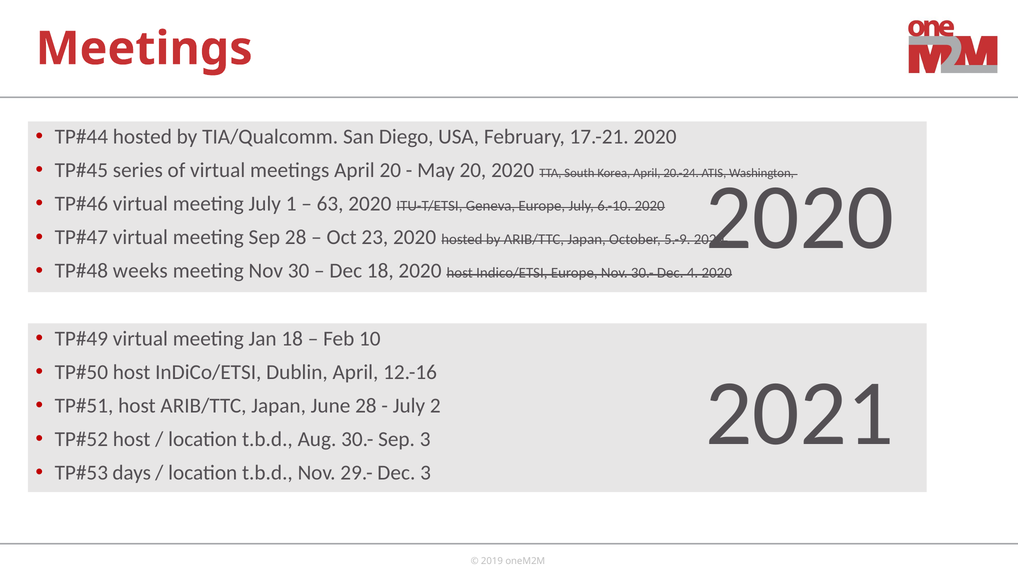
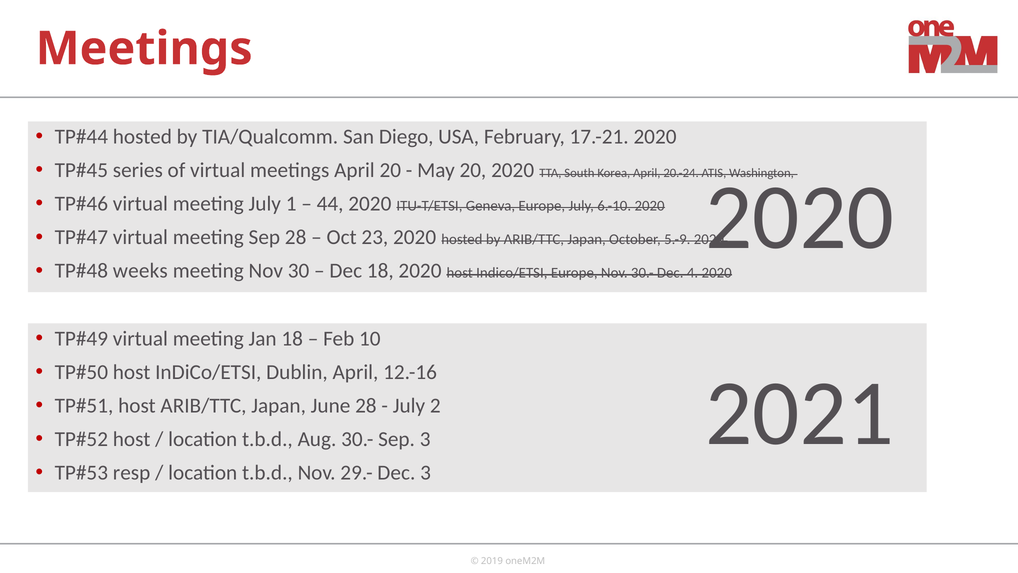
63: 63 -> 44
days: days -> resp
